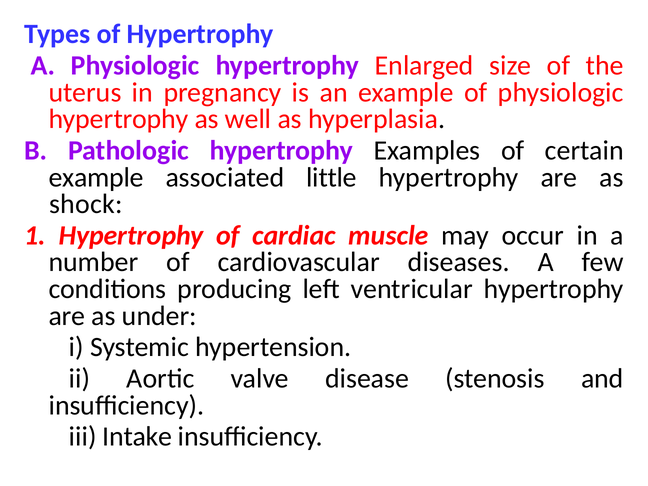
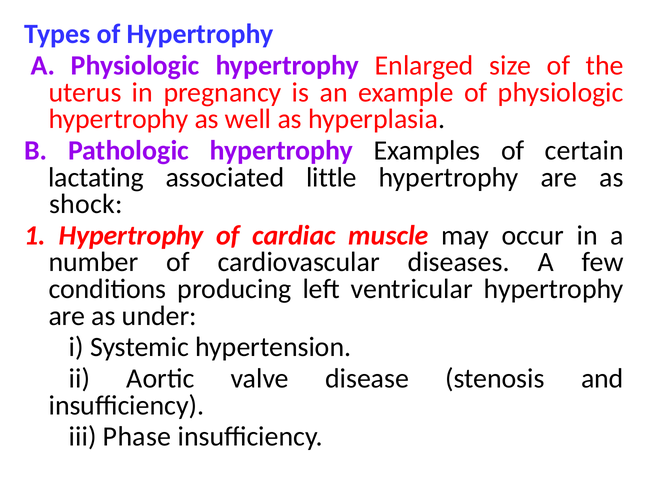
example at (96, 177): example -> lactating
Intake: Intake -> Phase
